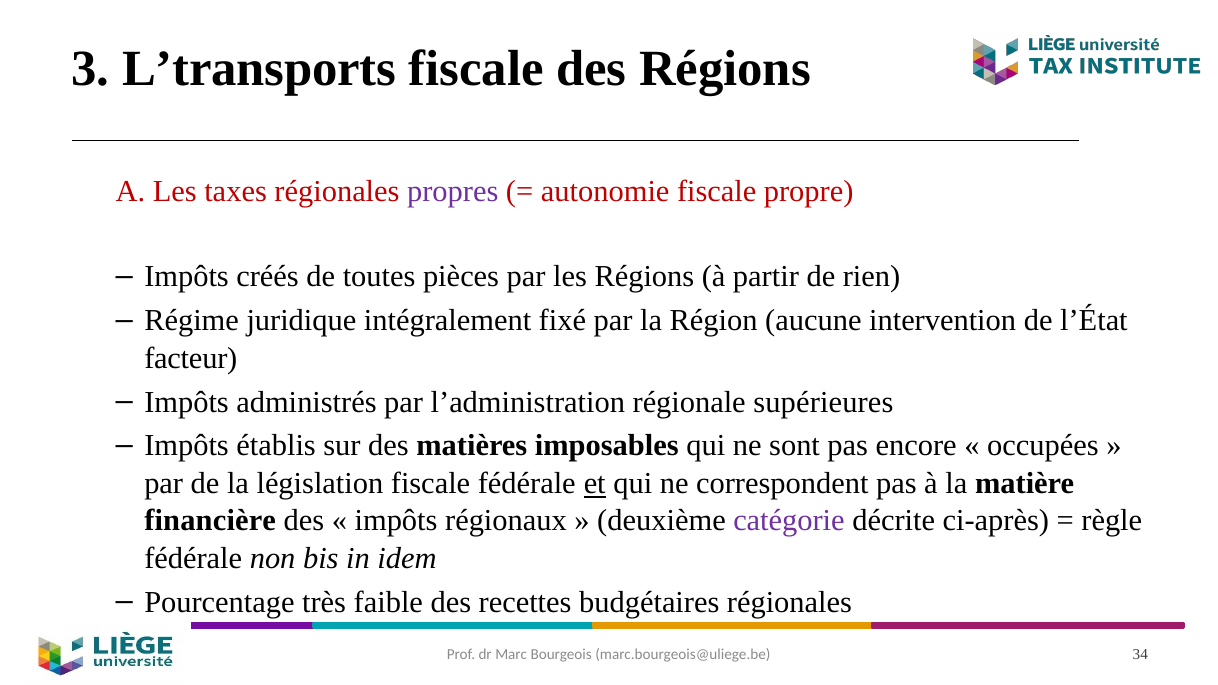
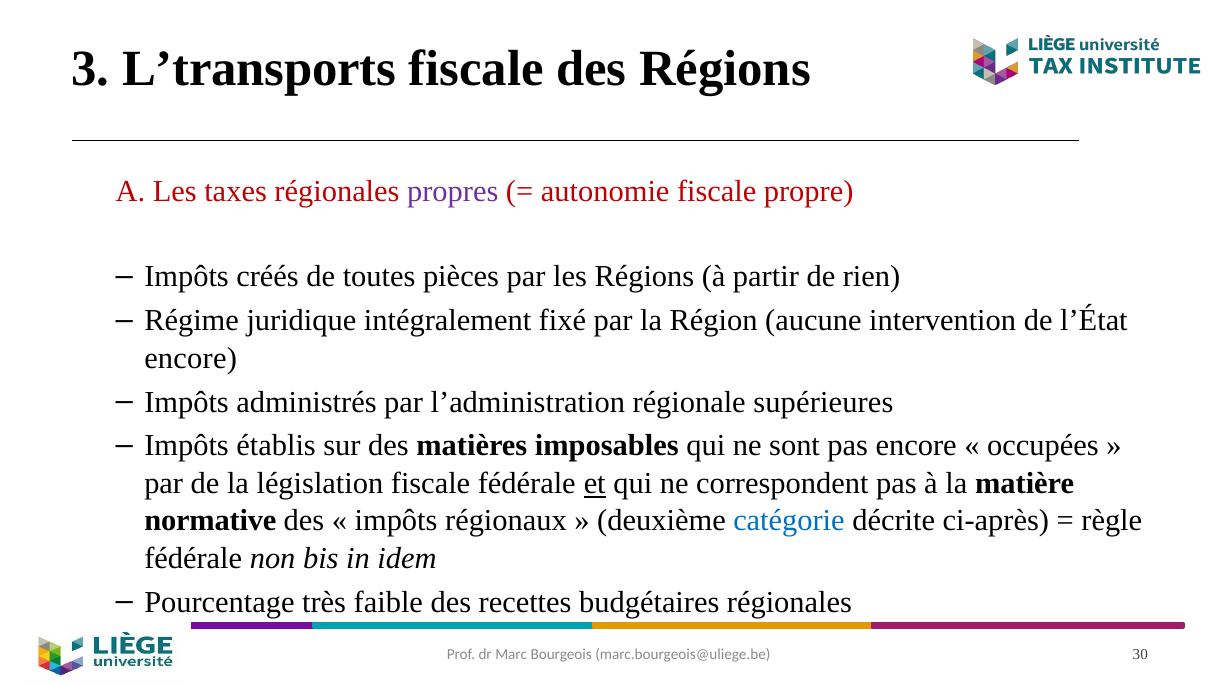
facteur at (191, 358): facteur -> encore
financière: financière -> normative
catégorie colour: purple -> blue
34: 34 -> 30
